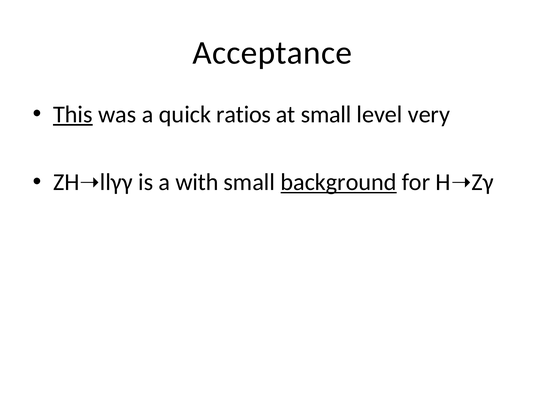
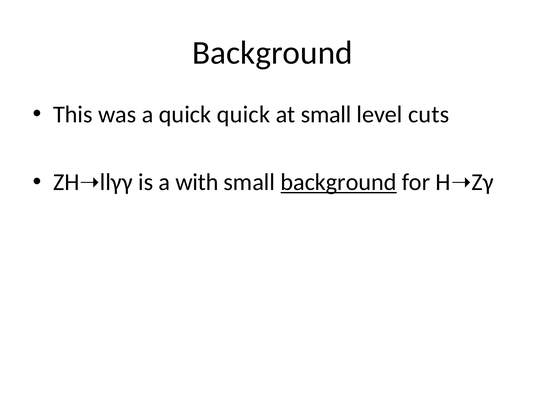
Acceptance at (272, 53): Acceptance -> Background
This underline: present -> none
quick ratios: ratios -> quick
very: very -> cuts
